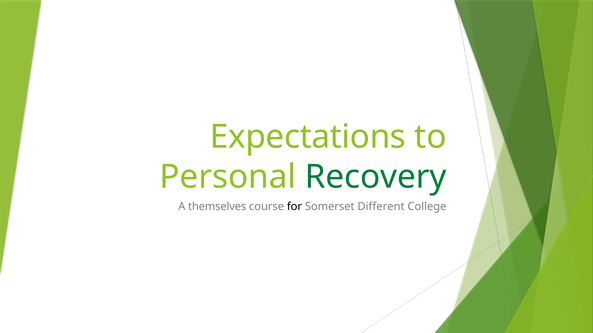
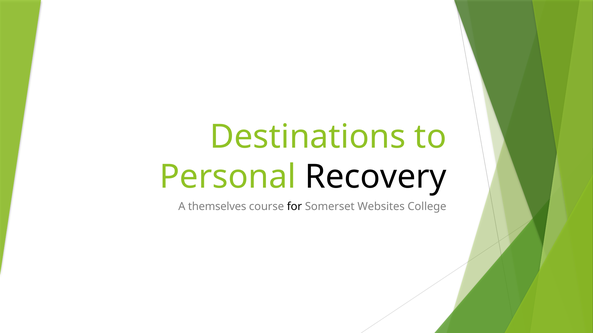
Expectations: Expectations -> Destinations
Recovery colour: green -> black
Different: Different -> Websites
